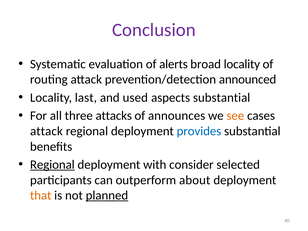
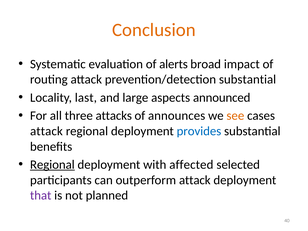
Conclusion colour: purple -> orange
broad locality: locality -> impact
prevention/detection announced: announced -> substantial
used: used -> large
aspects substantial: substantial -> announced
consider: consider -> affected
outperform about: about -> attack
that colour: orange -> purple
planned underline: present -> none
